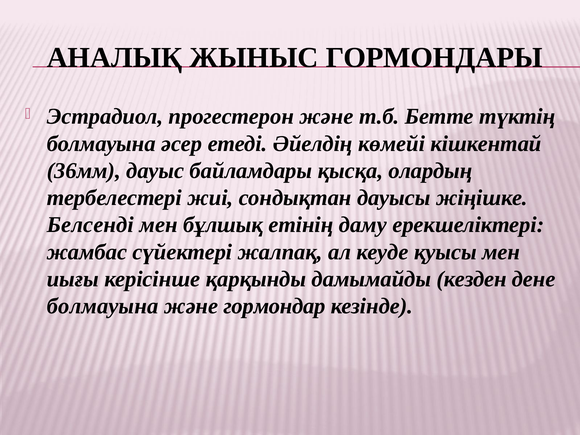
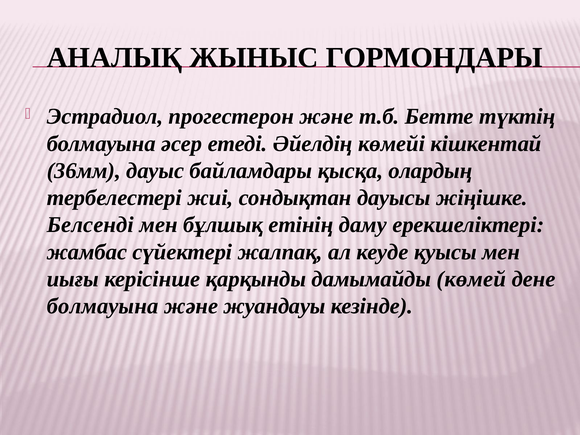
кезден: кезден -> көмей
гормондар: гормондар -> жуандауы
